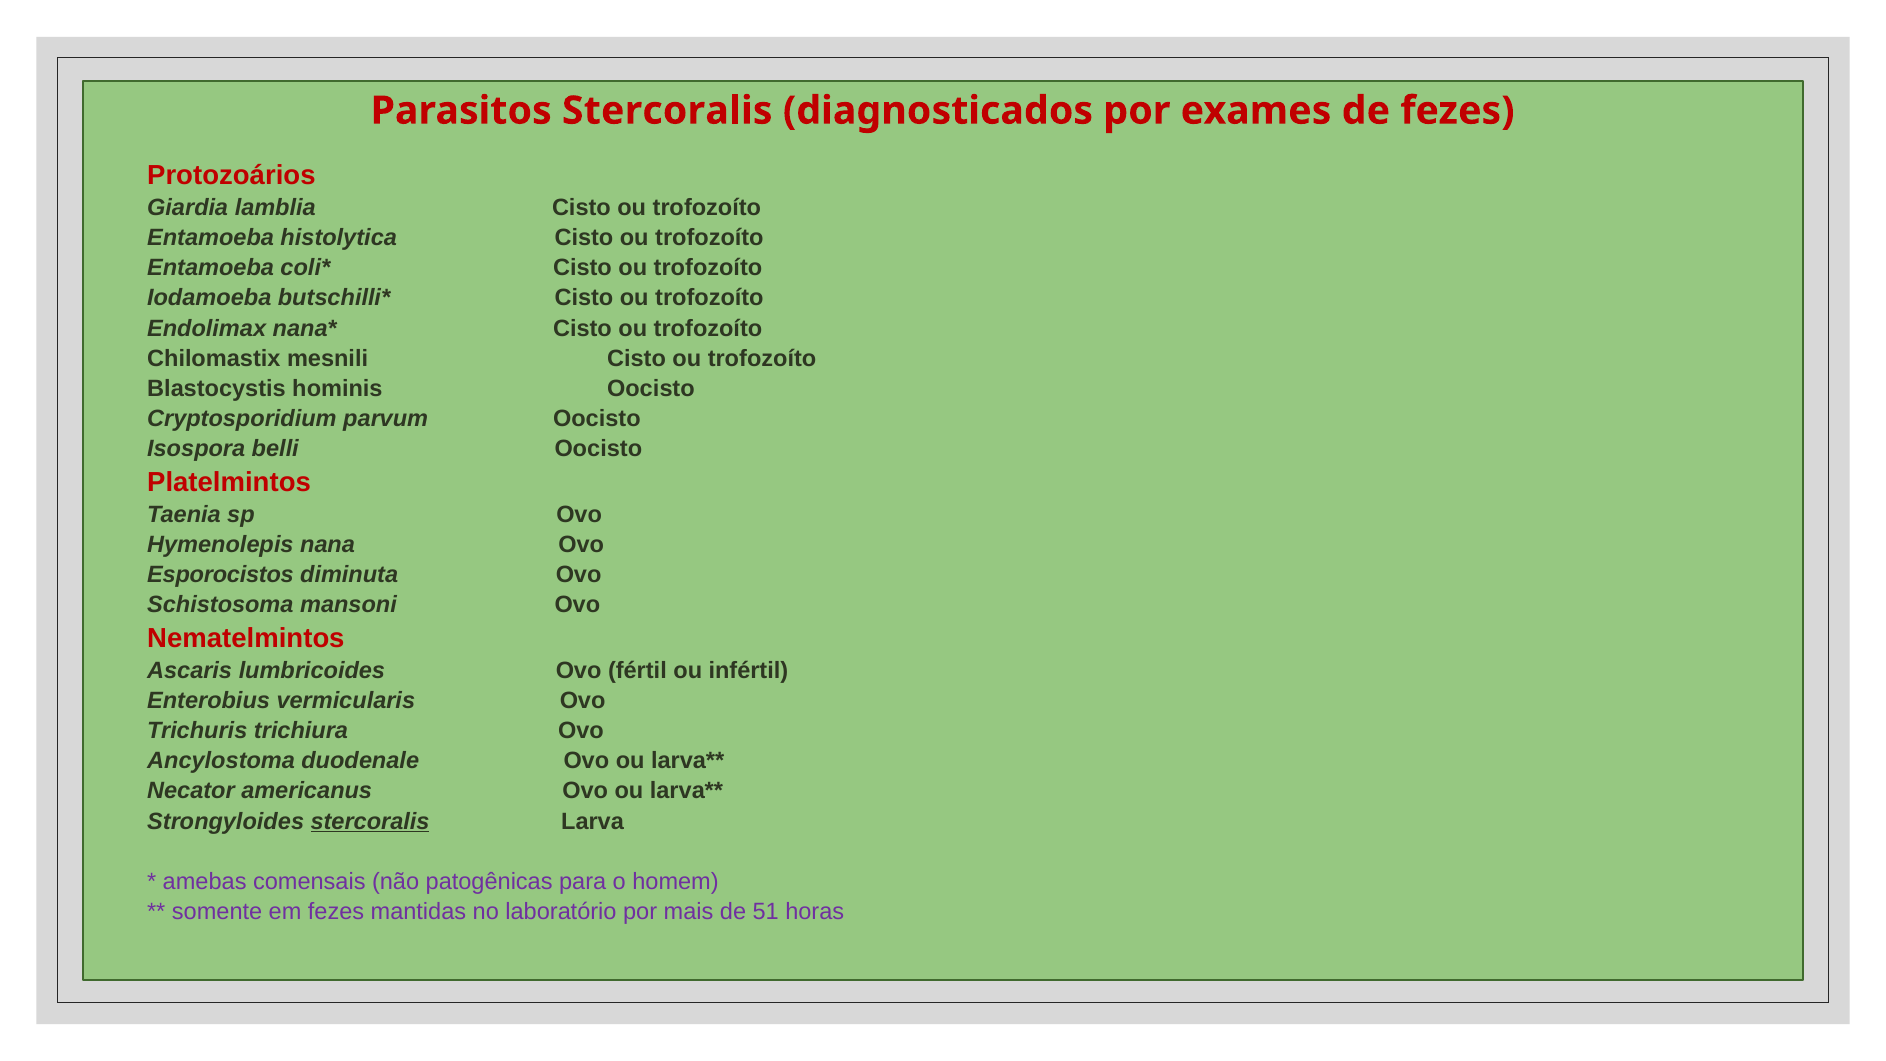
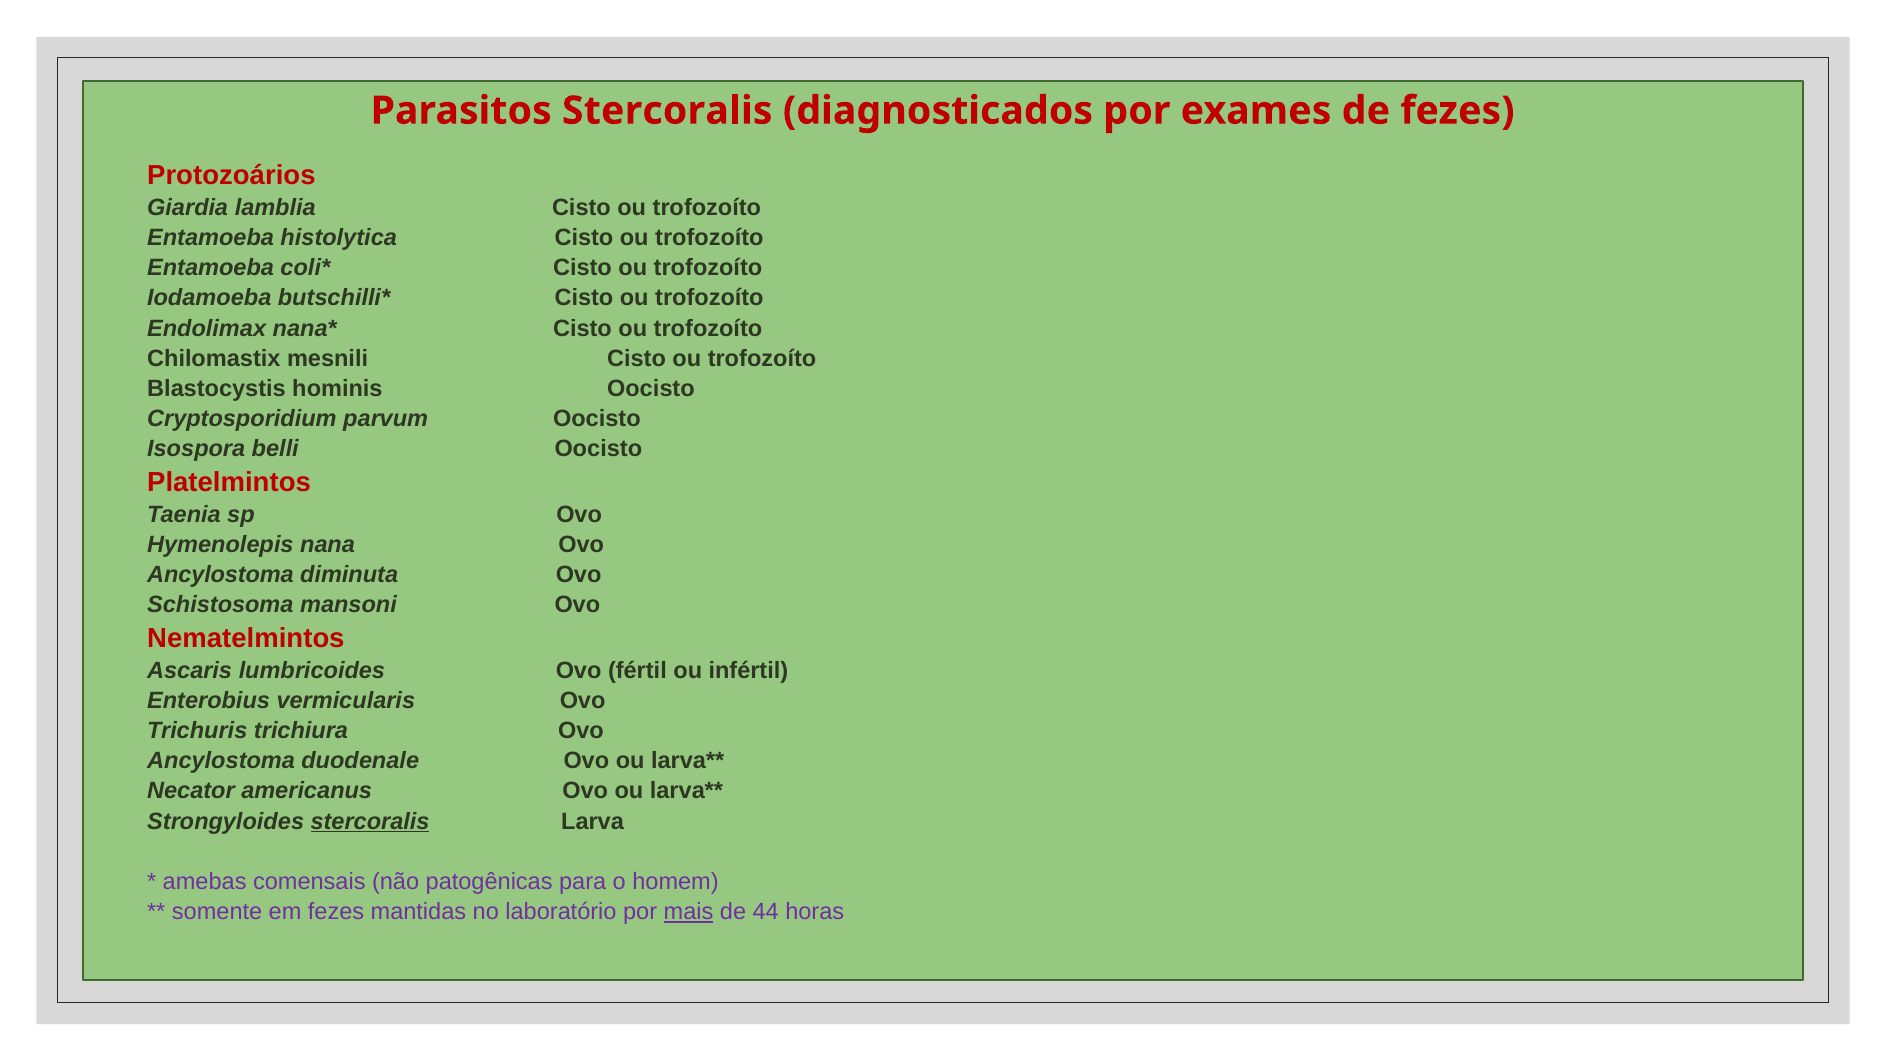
Esporocistos at (221, 575): Esporocistos -> Ancylostoma
mais underline: none -> present
51: 51 -> 44
